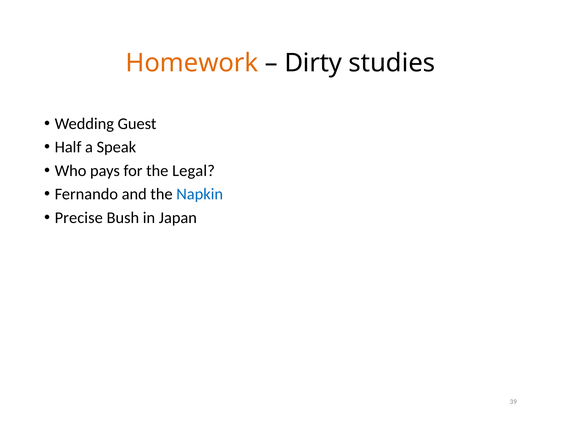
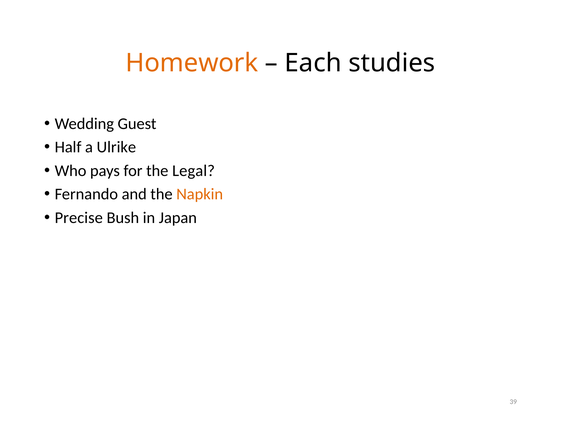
Dirty: Dirty -> Each
Speak: Speak -> Ulrike
Napkin colour: blue -> orange
